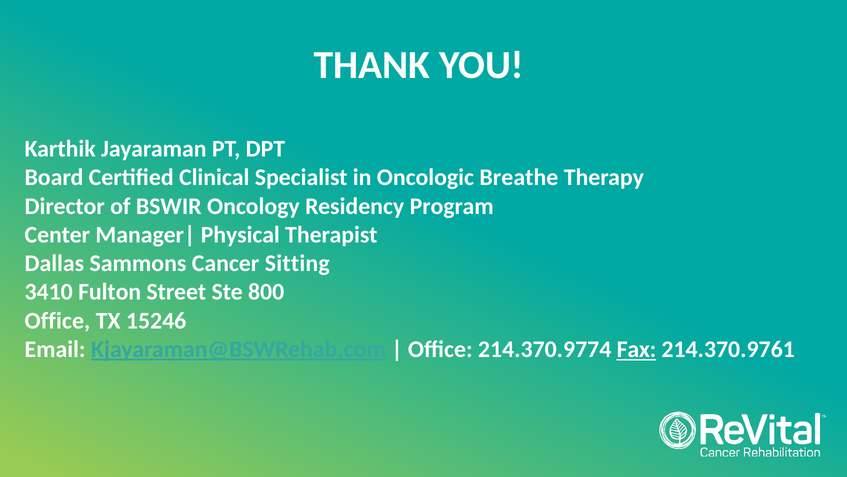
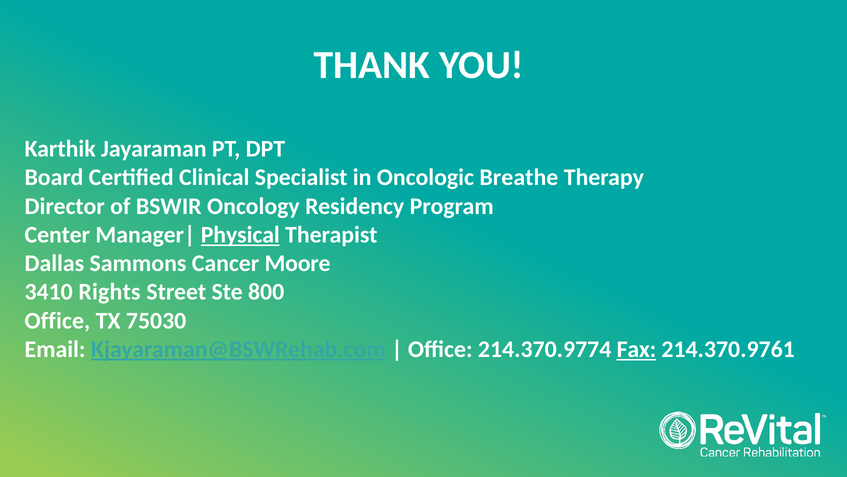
Physical underline: none -> present
Sitting: Sitting -> Moore
Fulton: Fulton -> Rights
15246: 15246 -> 75030
